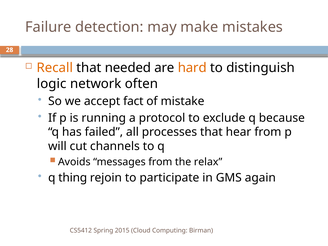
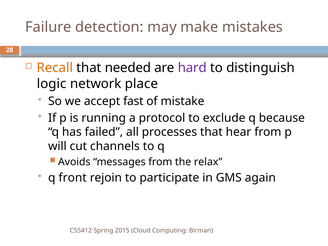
hard colour: orange -> purple
often: often -> place
fact: fact -> fast
thing: thing -> front
